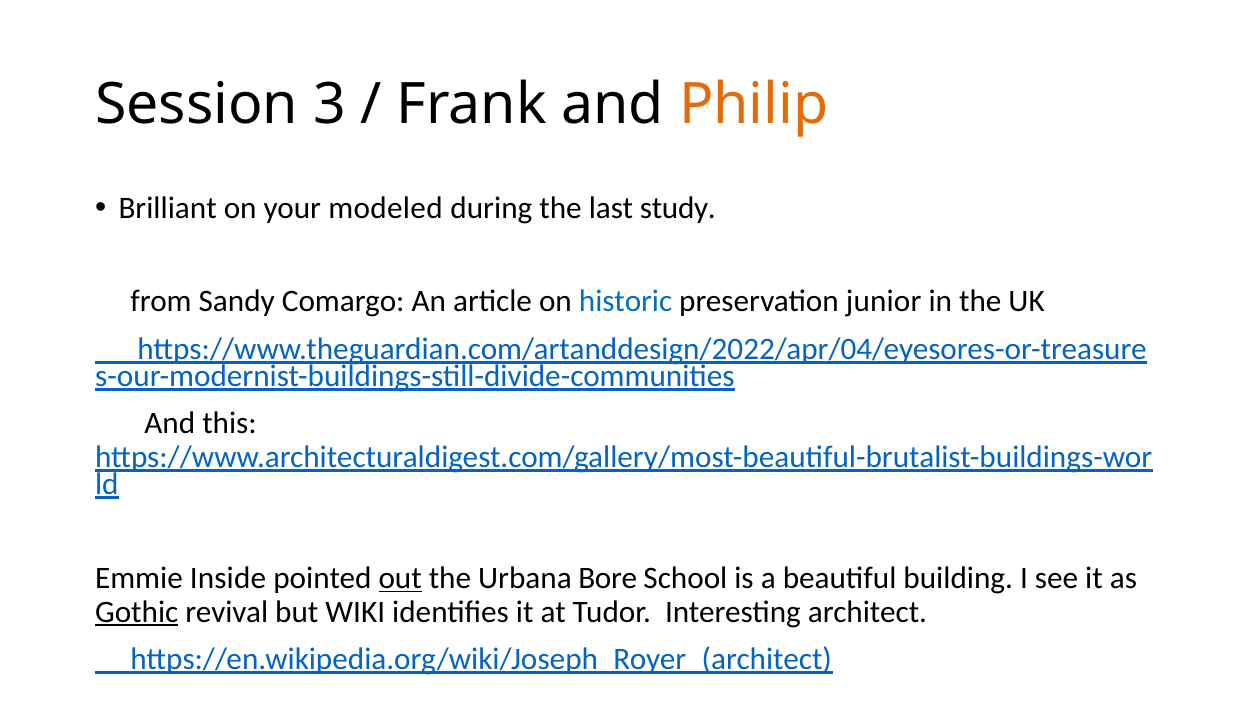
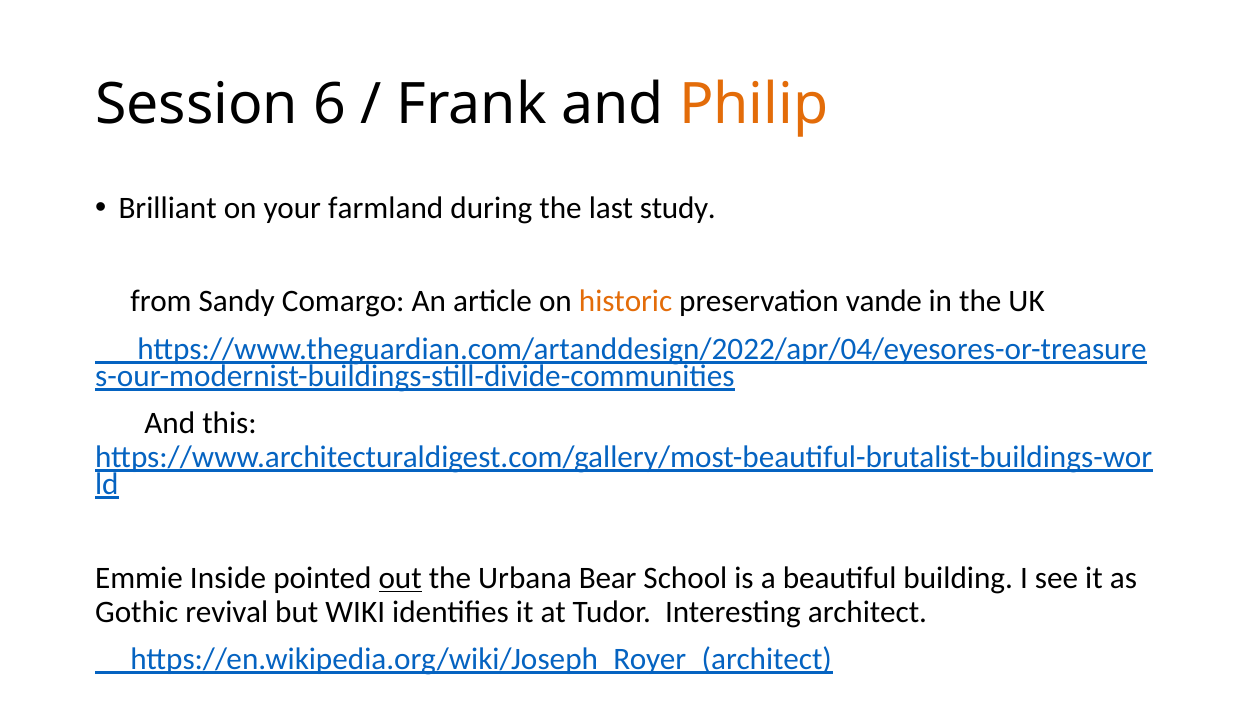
3: 3 -> 6
modeled: modeled -> farmland
historic colour: blue -> orange
junior: junior -> vande
Bore: Bore -> Bear
Gothic underline: present -> none
